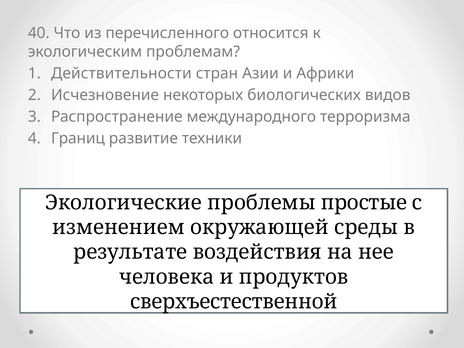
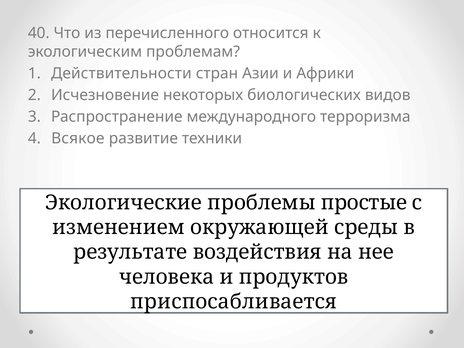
Границ: Границ -> Всякое
сверхъестественной: сверхъестественной -> приспосабливается
